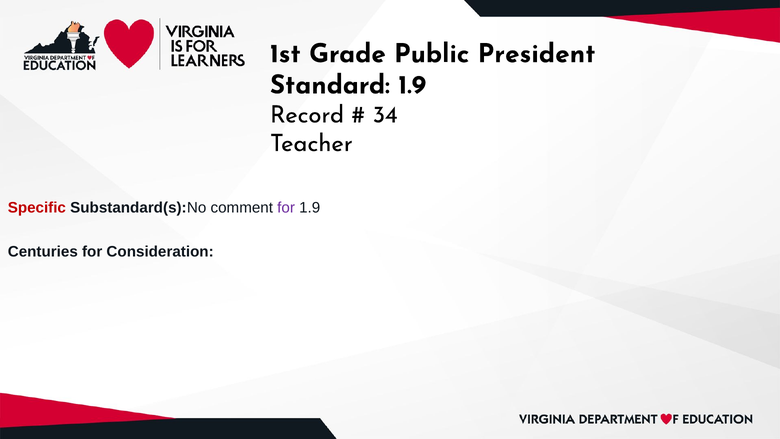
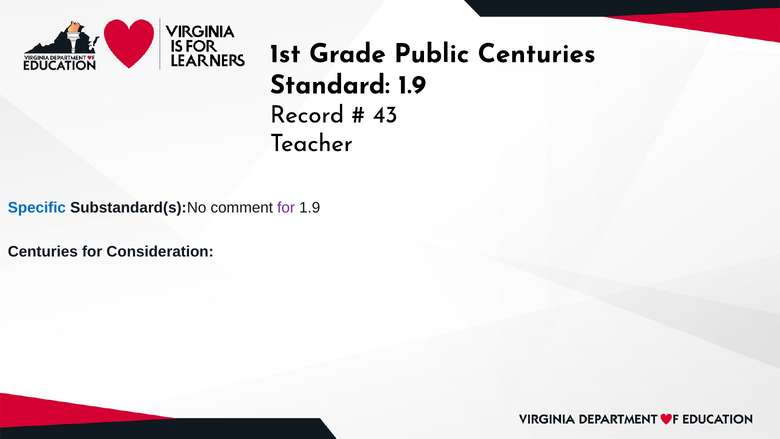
Public President: President -> Centuries
34: 34 -> 43
Specific colour: red -> blue
